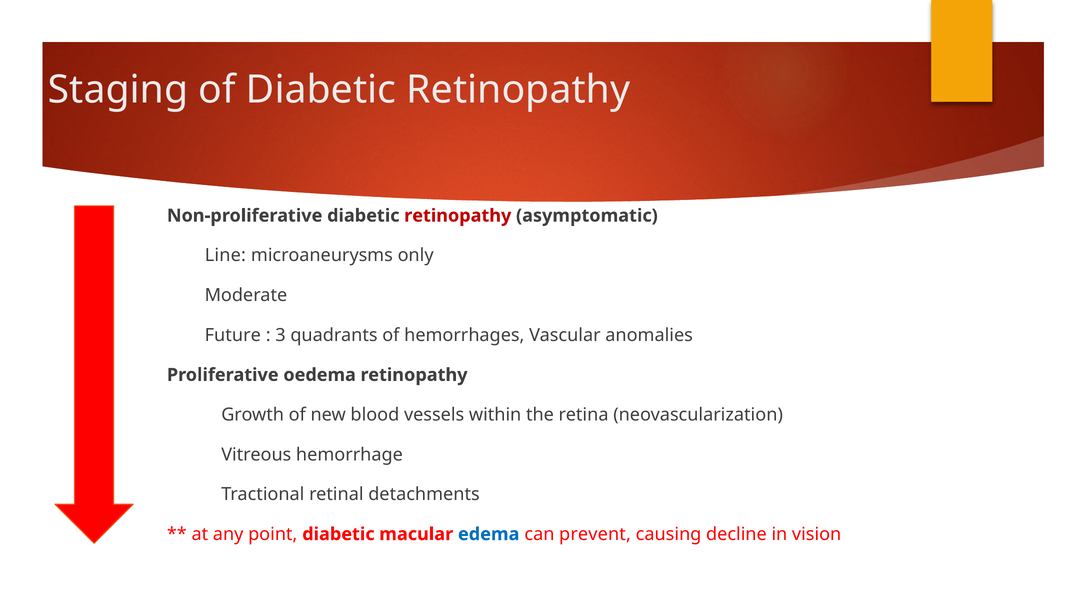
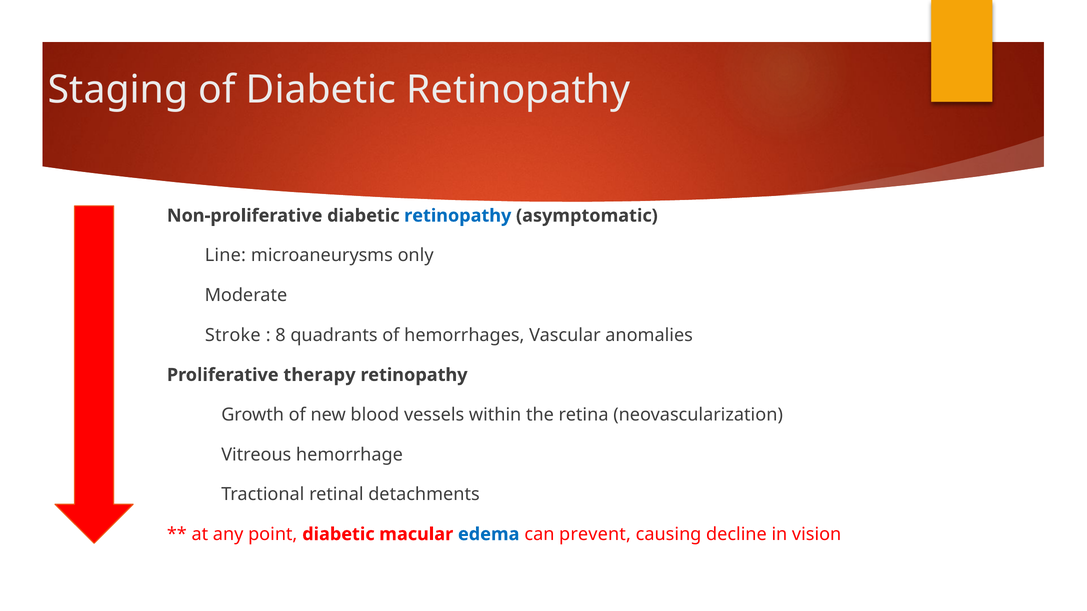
retinopathy at (458, 216) colour: red -> blue
Future: Future -> Stroke
3: 3 -> 8
oedema: oedema -> therapy
